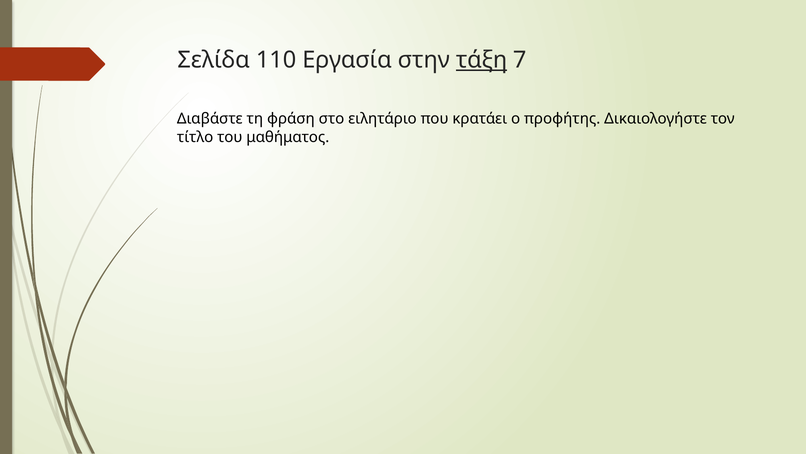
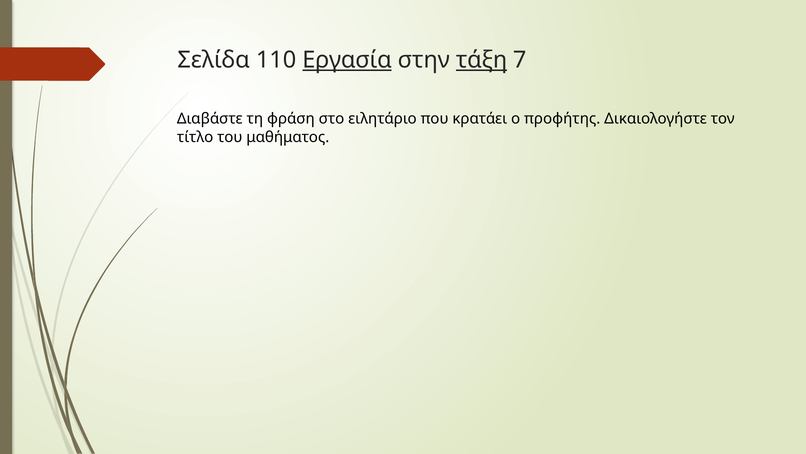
Εργασία underline: none -> present
